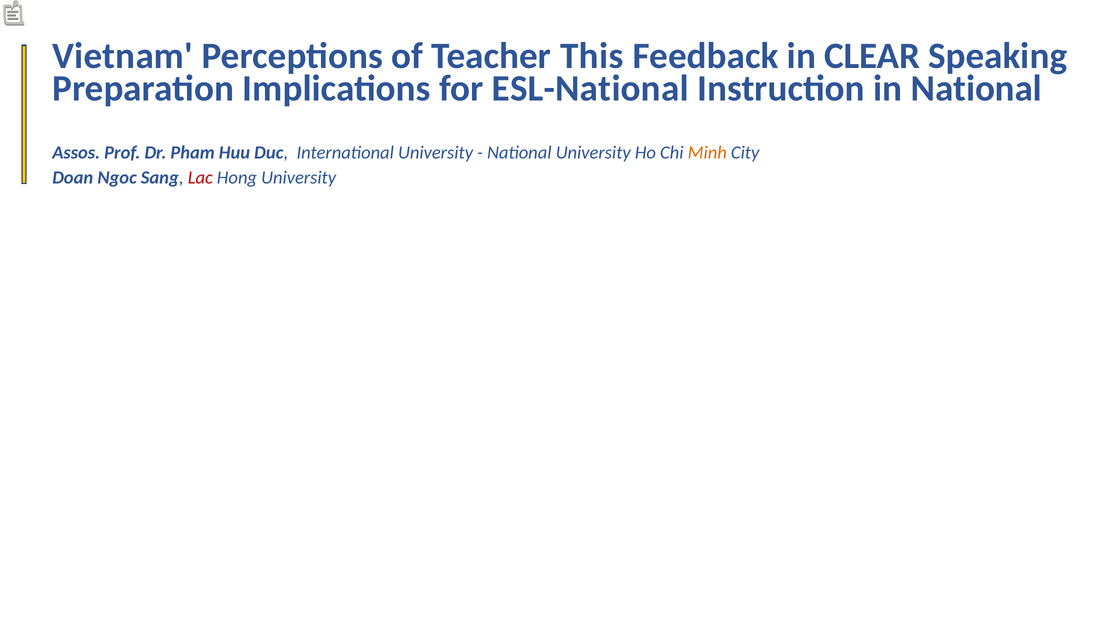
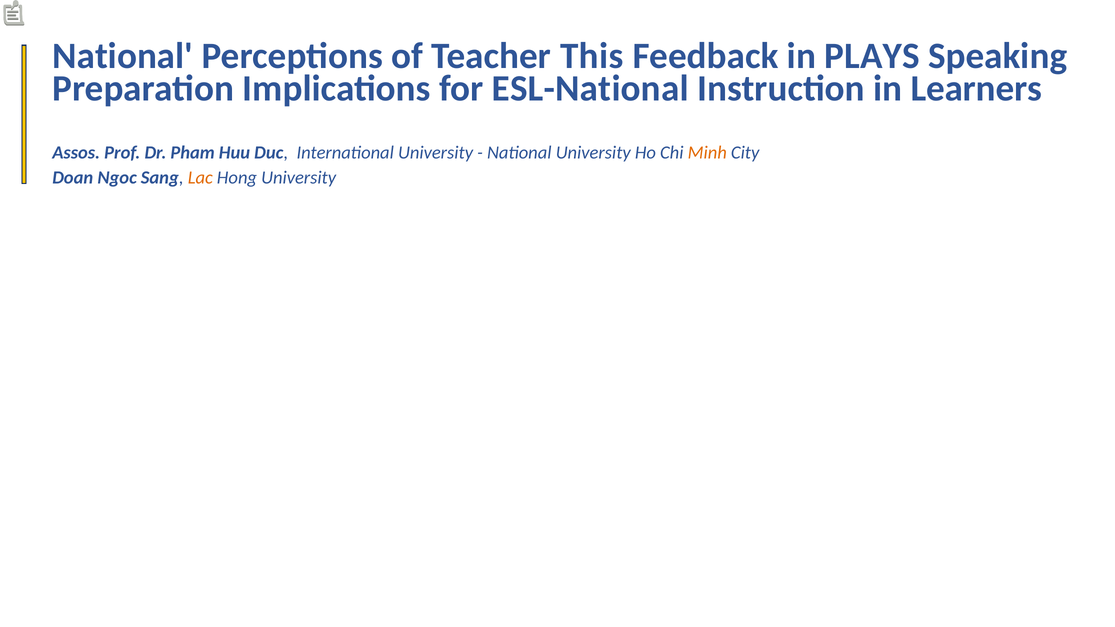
Vietnam at (123, 56): Vietnam -> National
CLEAR: CLEAR -> PLAYS
in National: National -> Learners
Lac colour: red -> orange
